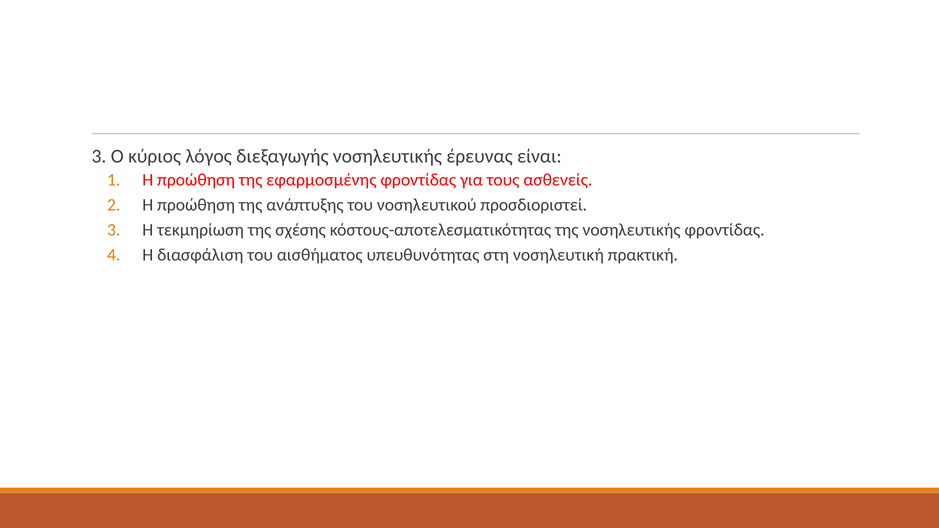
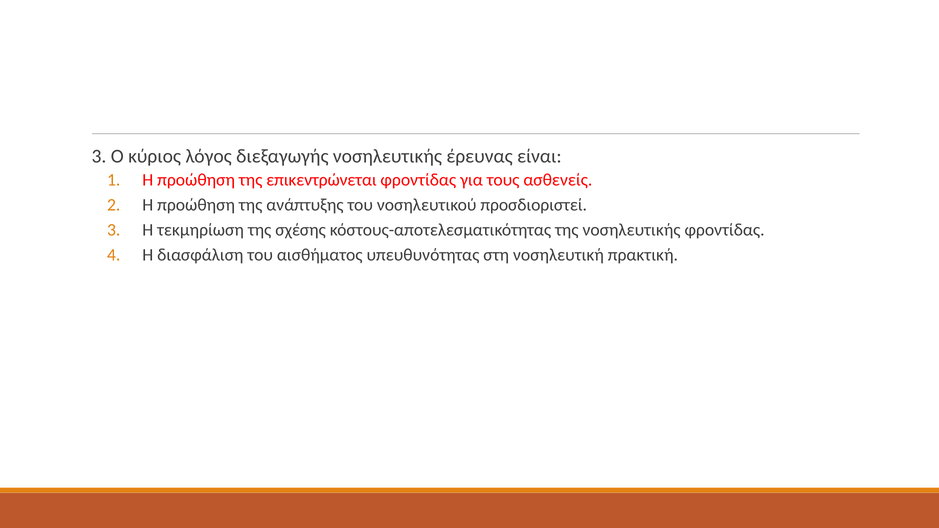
εφαρμοσμένης: εφαρμοσμένης -> επικεντρώνεται
